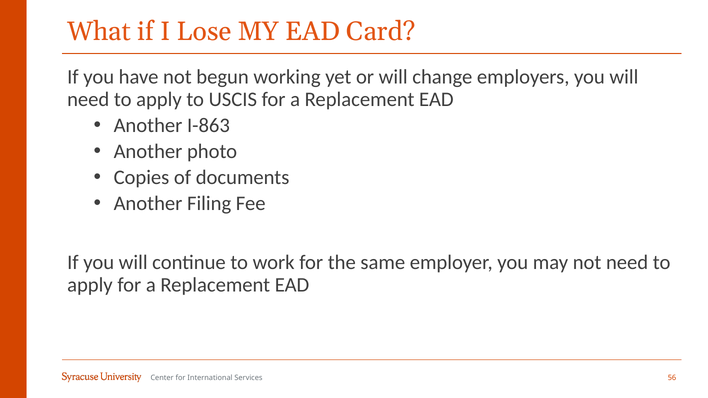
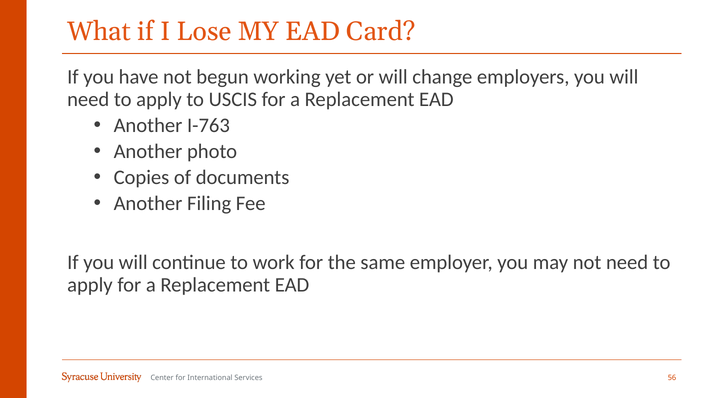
I-863: I-863 -> I-763
